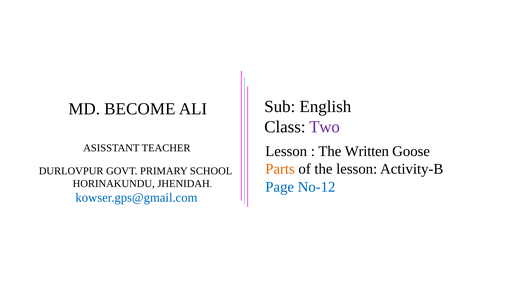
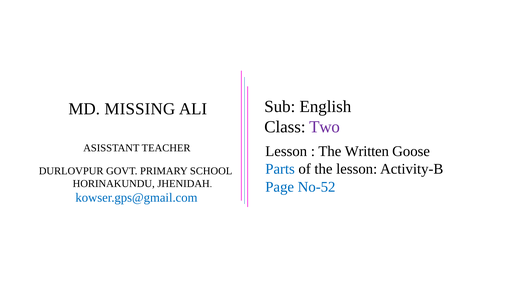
BECOME: BECOME -> MISSING
Parts colour: orange -> blue
No-12: No-12 -> No-52
